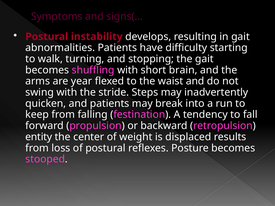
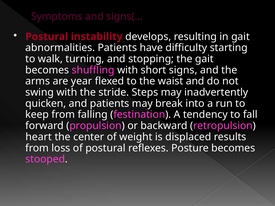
brain: brain -> signs
entity: entity -> heart
